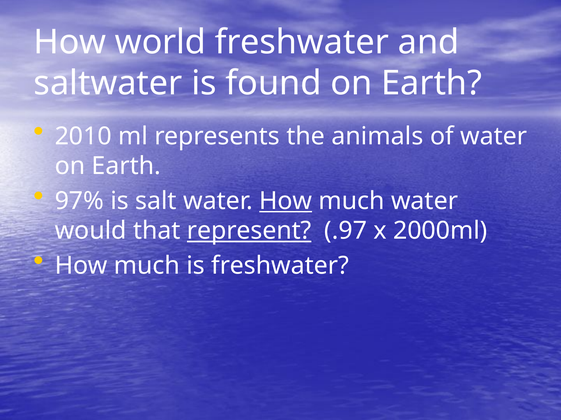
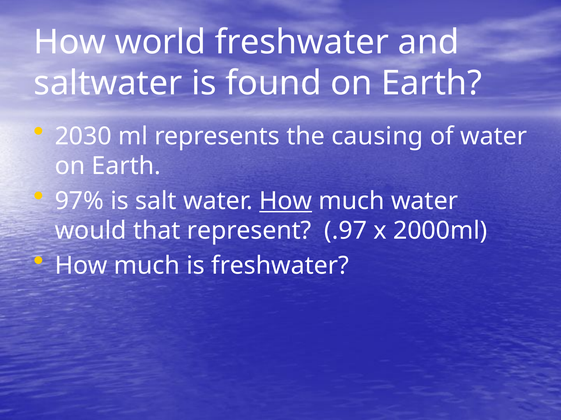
2010: 2010 -> 2030
animals: animals -> causing
represent underline: present -> none
